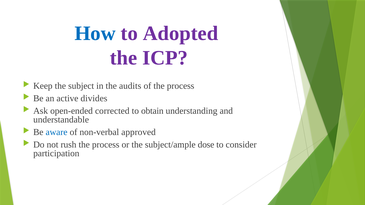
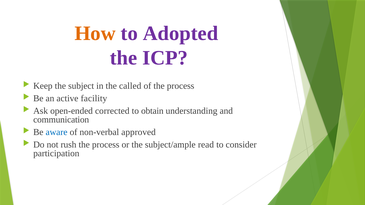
How colour: blue -> orange
audits: audits -> called
divides: divides -> facility
understandable: understandable -> communication
dose: dose -> read
